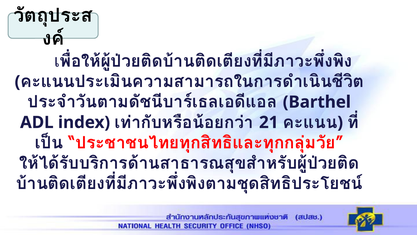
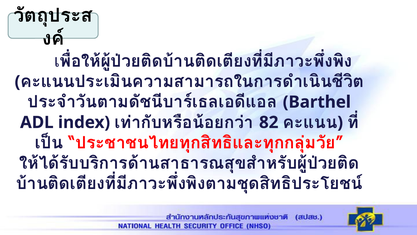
21: 21 -> 82
